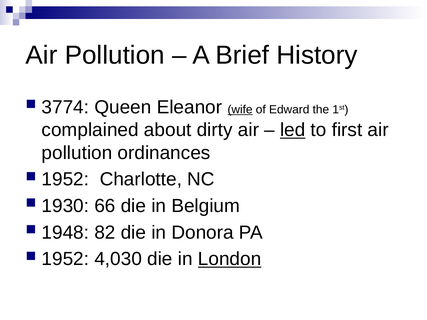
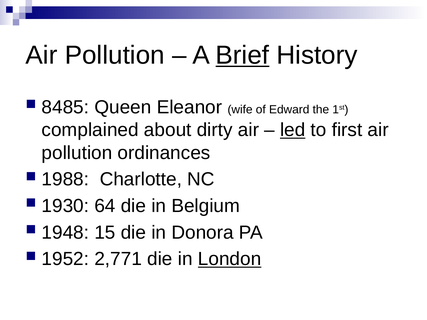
Brief underline: none -> present
3774: 3774 -> 8485
wife underline: present -> none
1952 at (65, 179): 1952 -> 1988
66: 66 -> 64
82: 82 -> 15
4,030: 4,030 -> 2,771
